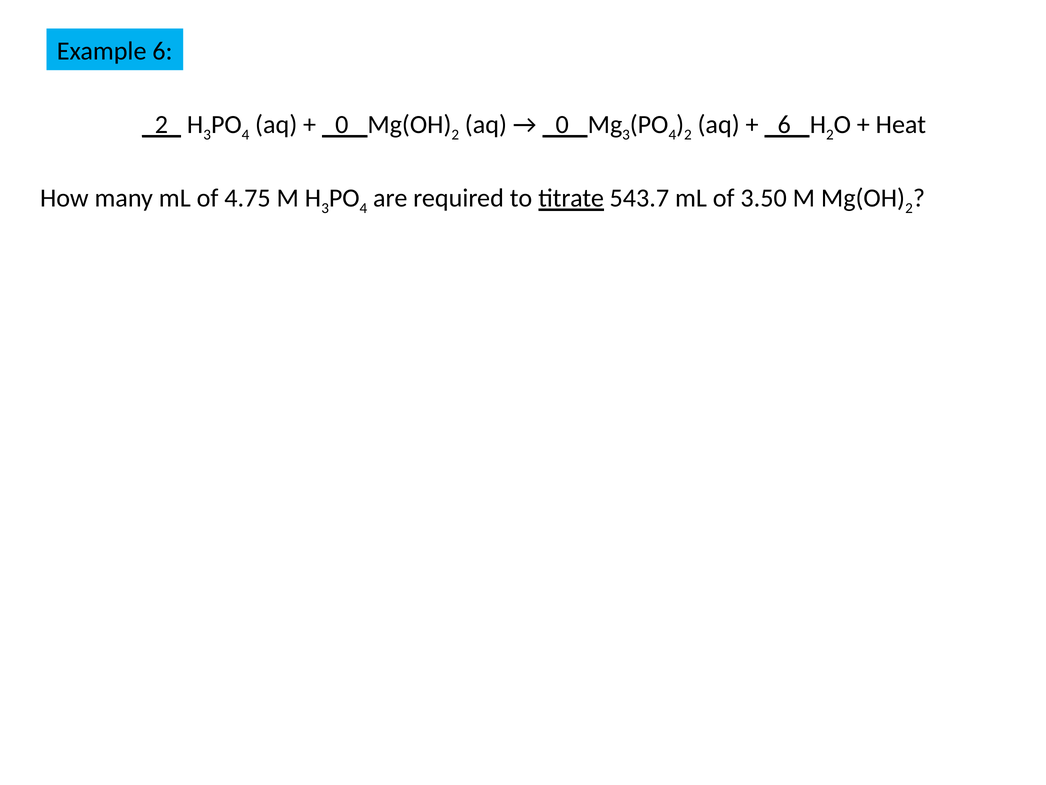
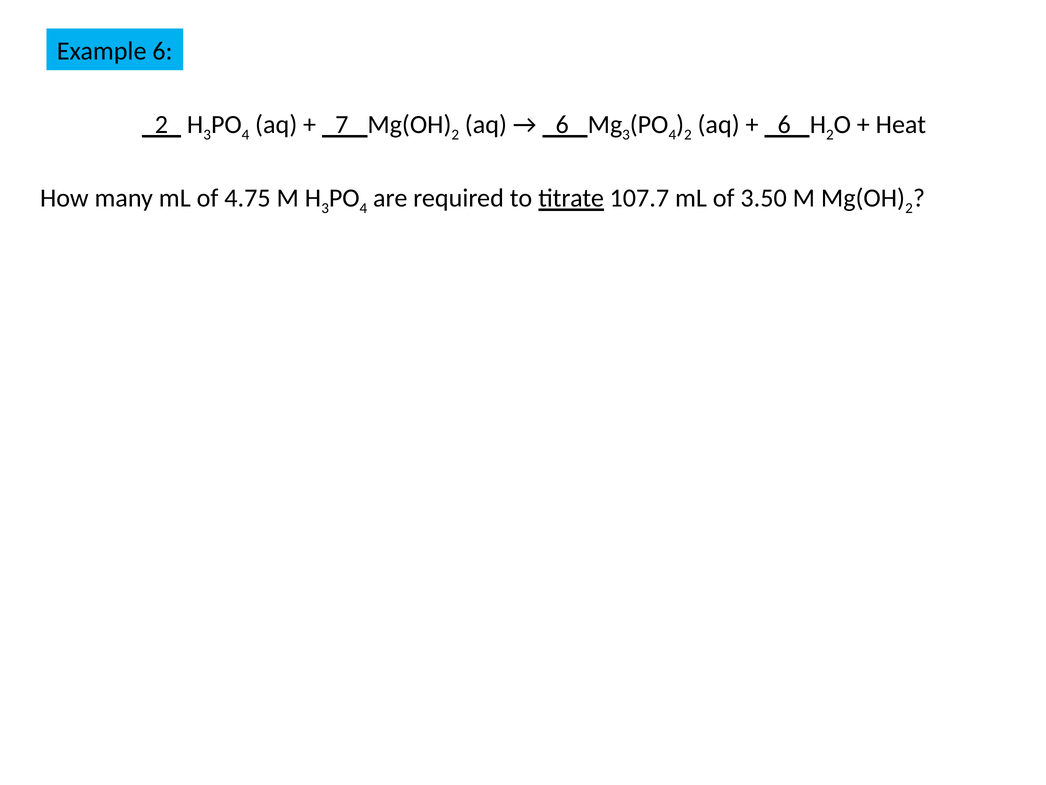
_0_ at (342, 125): _0_ -> _7_
_0_ at (562, 125): _0_ -> _6_
543.7: 543.7 -> 107.7
